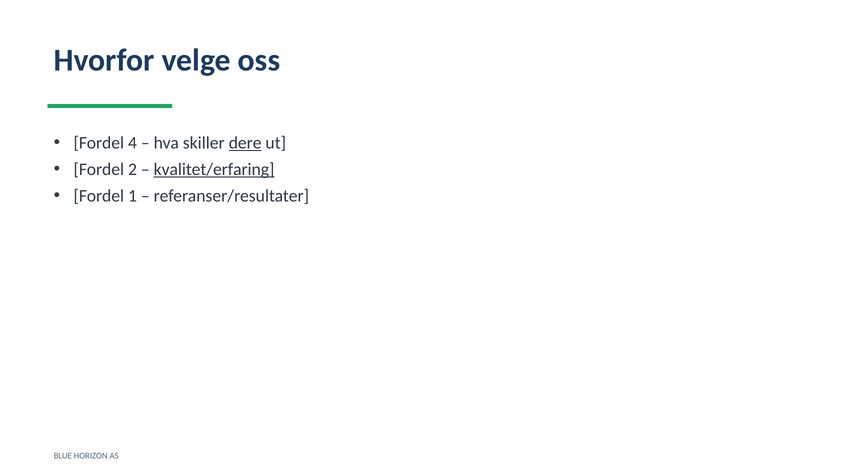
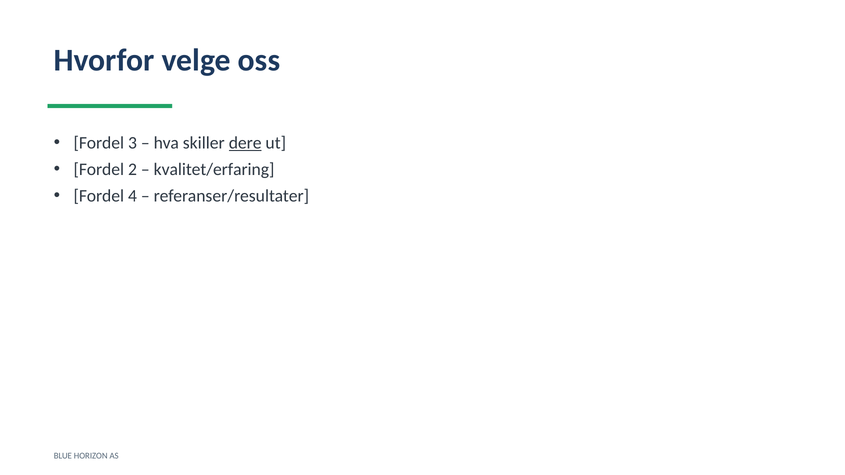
4: 4 -> 3
kvalitet/erfaring underline: present -> none
1: 1 -> 4
